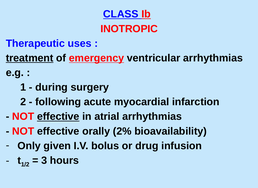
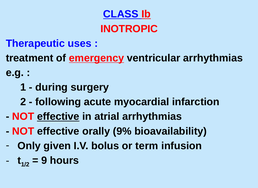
treatment underline: present -> none
2%: 2% -> 9%
drug: drug -> term
3: 3 -> 9
